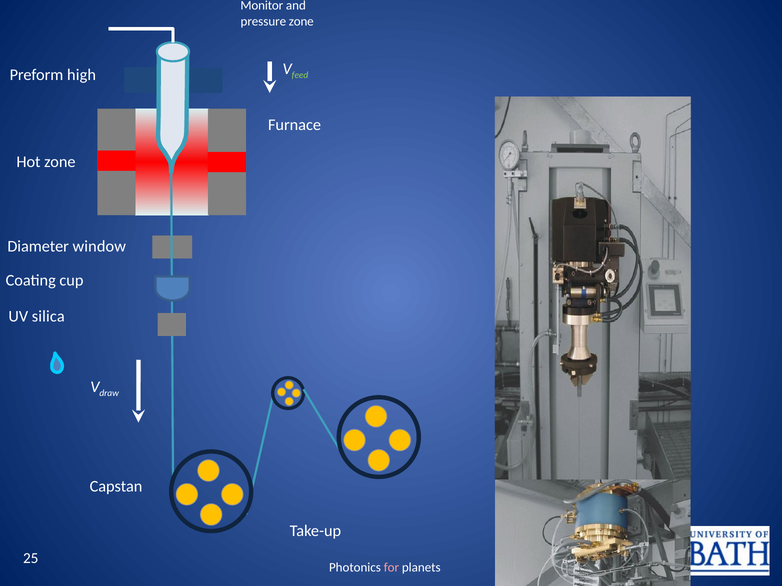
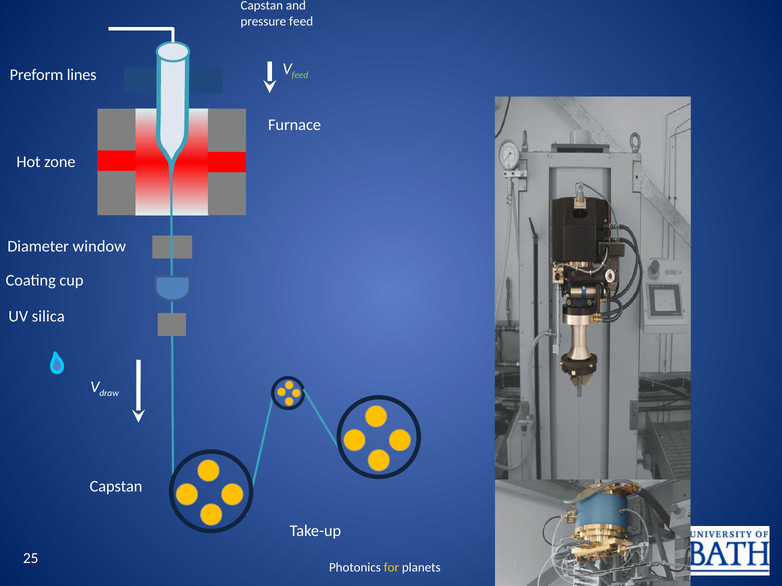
Monitor at (262, 6): Monitor -> Capstan
pressure zone: zone -> feed
high: high -> lines
for colour: pink -> yellow
